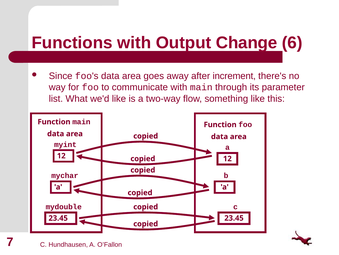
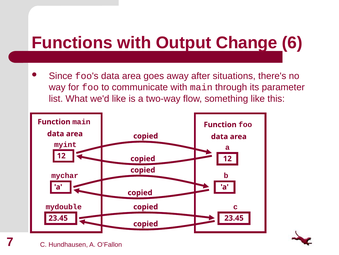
increment: increment -> situations
